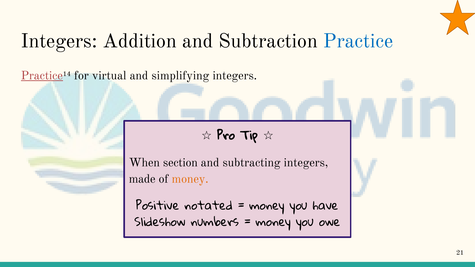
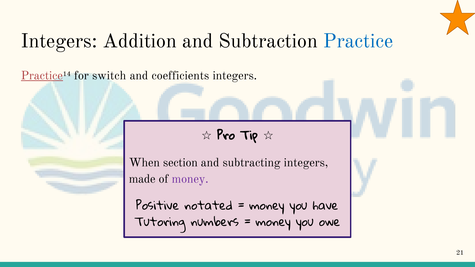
virtual: virtual -> switch
simplifying: simplifying -> coefficients
money at (190, 179) colour: orange -> purple
Slideshow: Slideshow -> Tutoring
